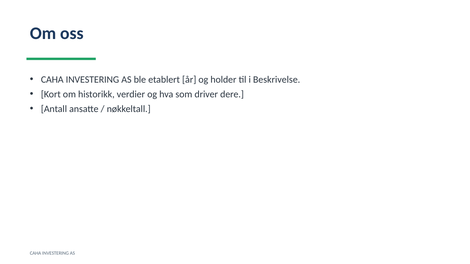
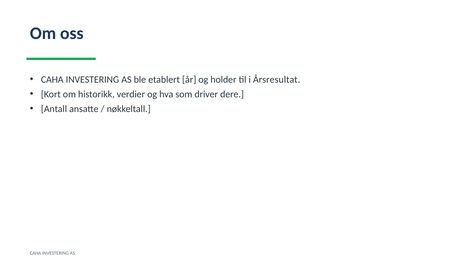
Beskrivelse: Beskrivelse -> Årsresultat
